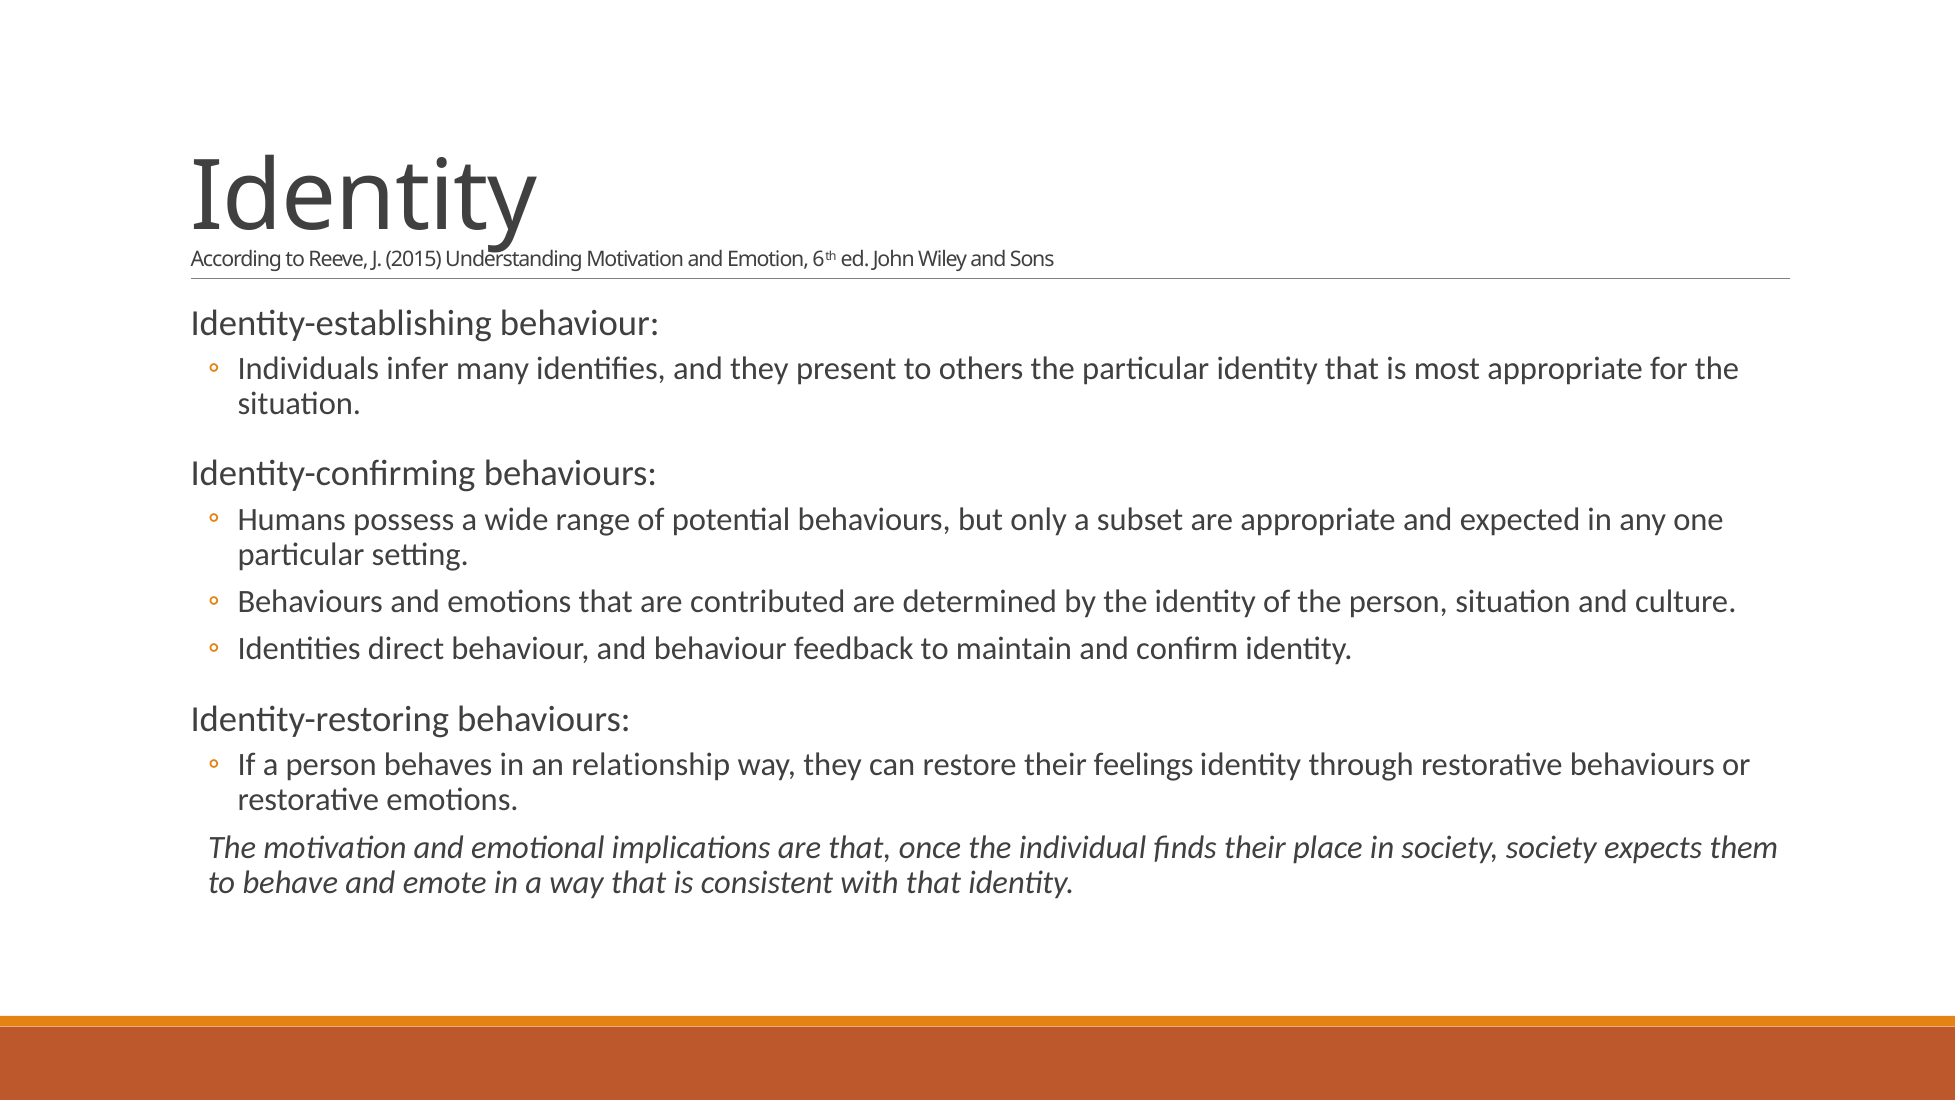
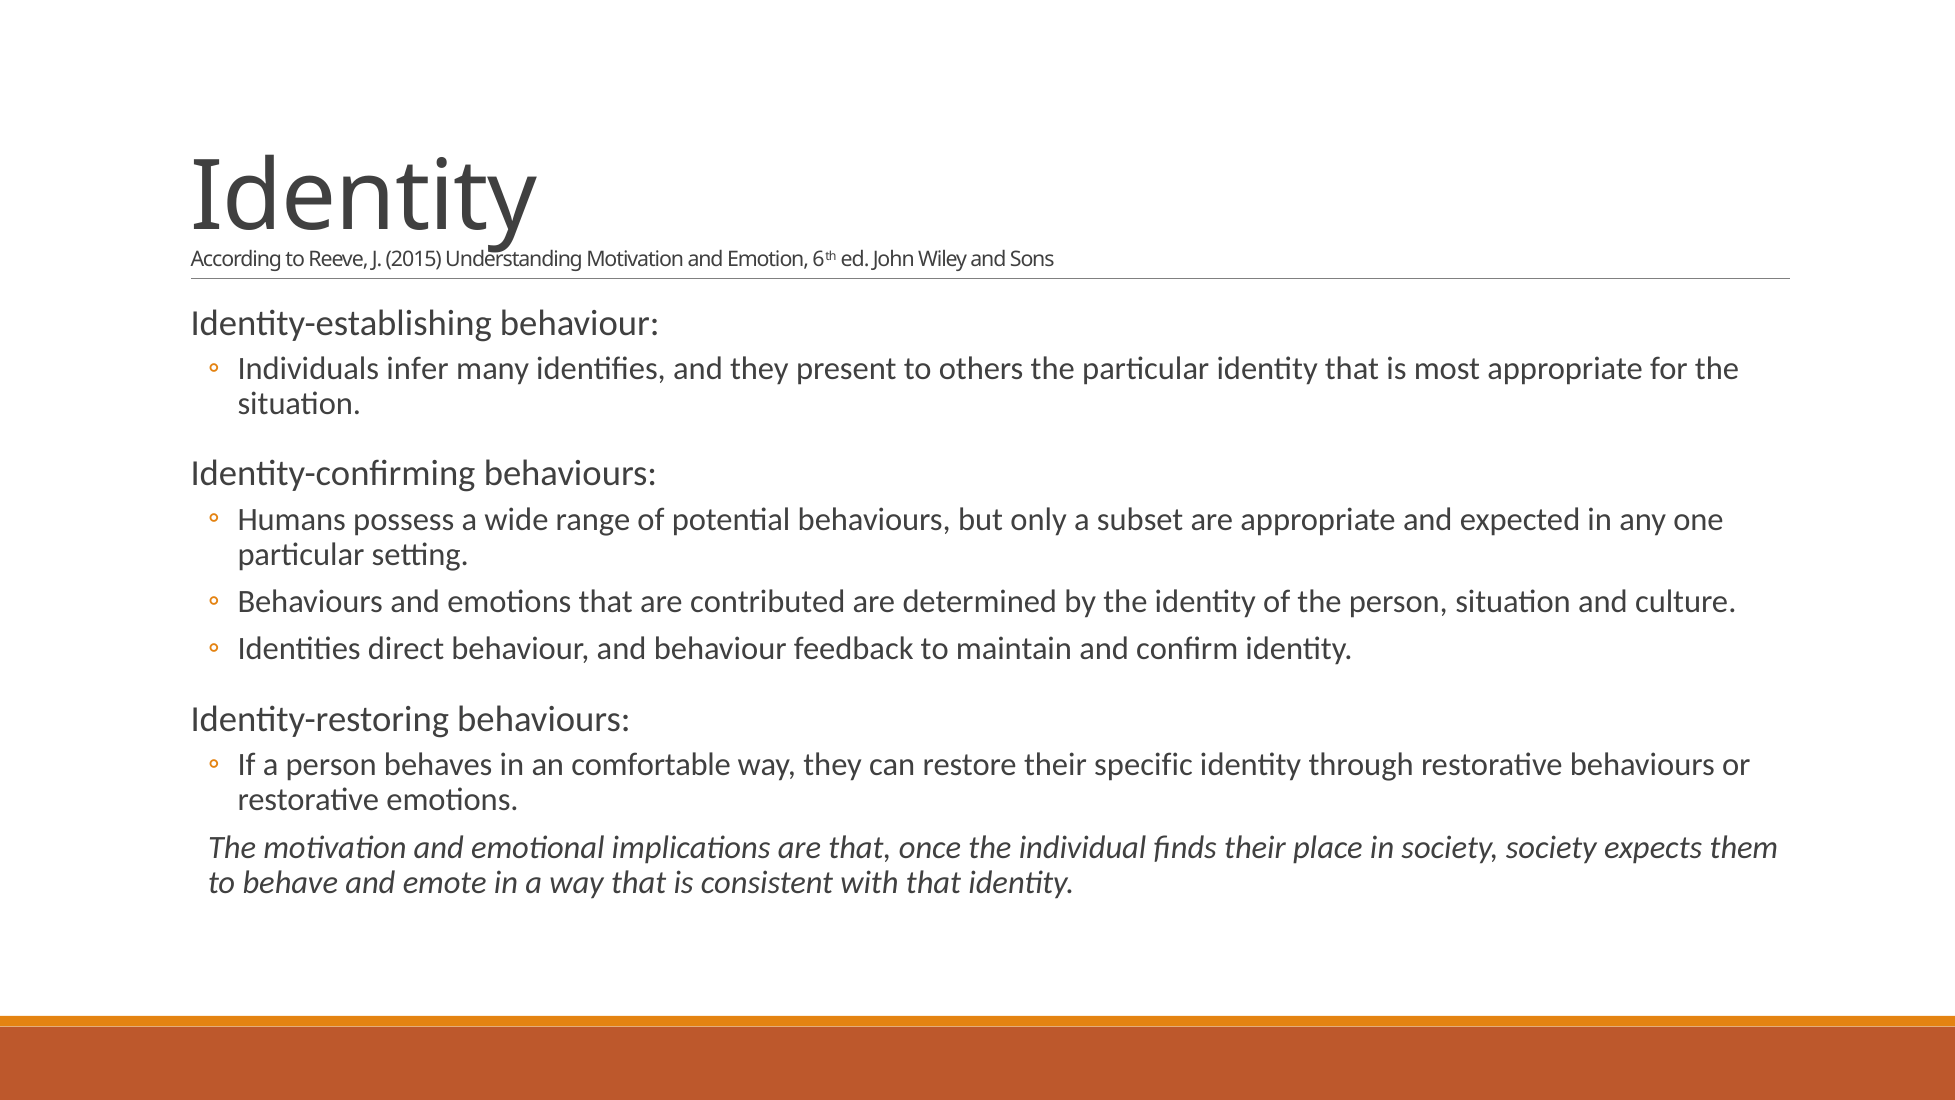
relationship: relationship -> comfortable
feelings: feelings -> specific
